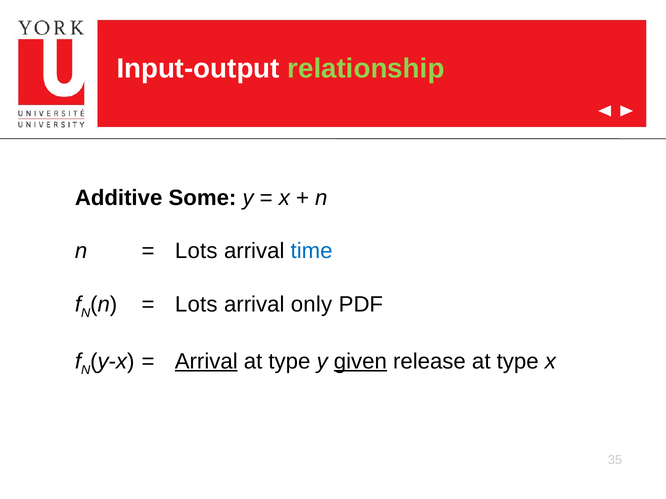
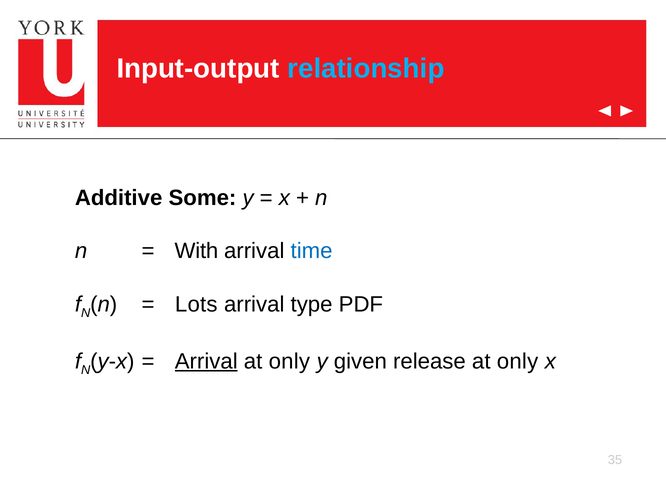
relationship colour: light green -> light blue
Lots at (196, 251): Lots -> With
only: only -> type
type at (289, 362): type -> only
given underline: present -> none
release at type: type -> only
